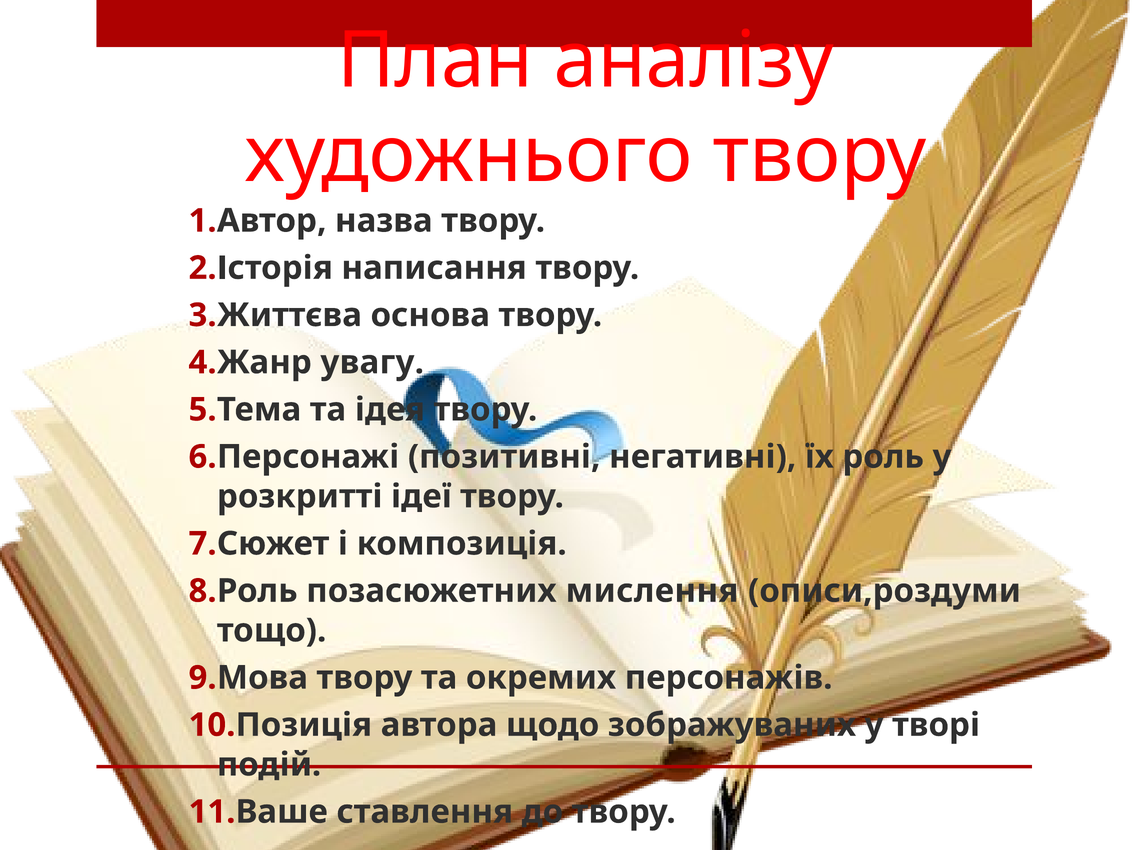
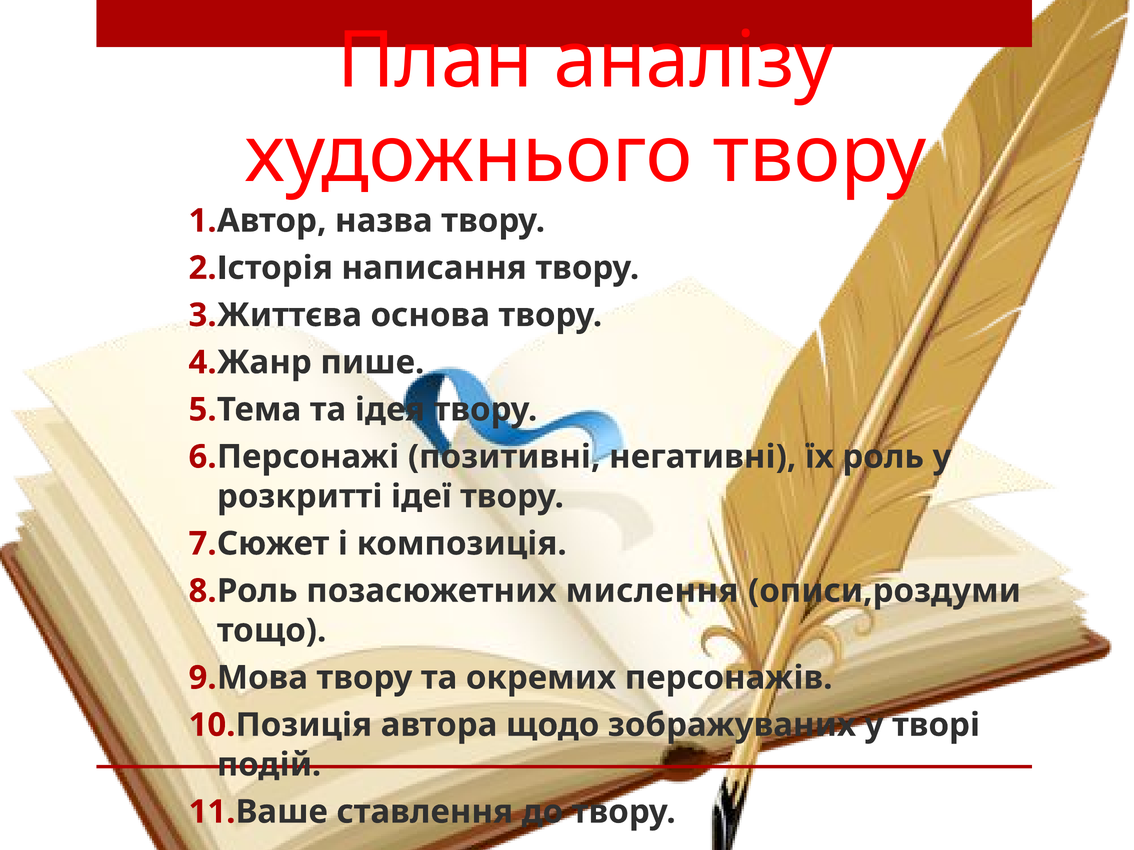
увагу: увагу -> пише
